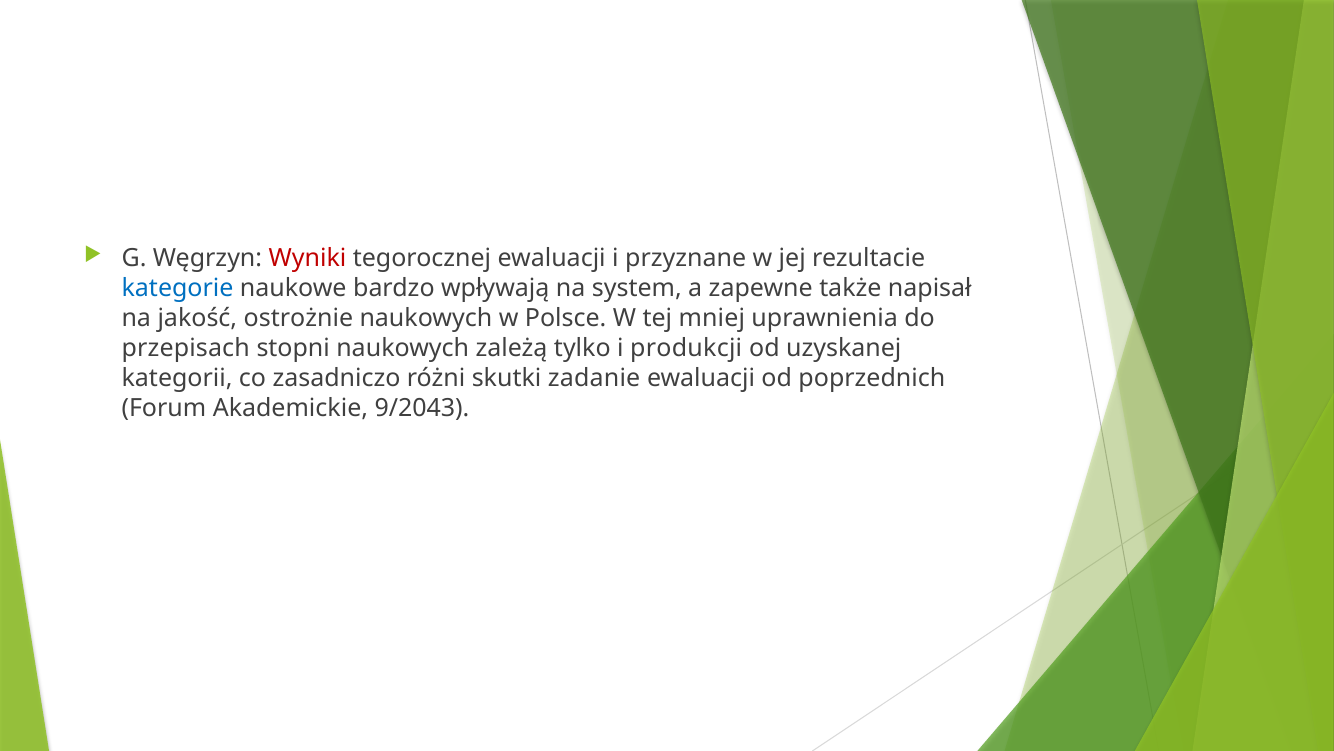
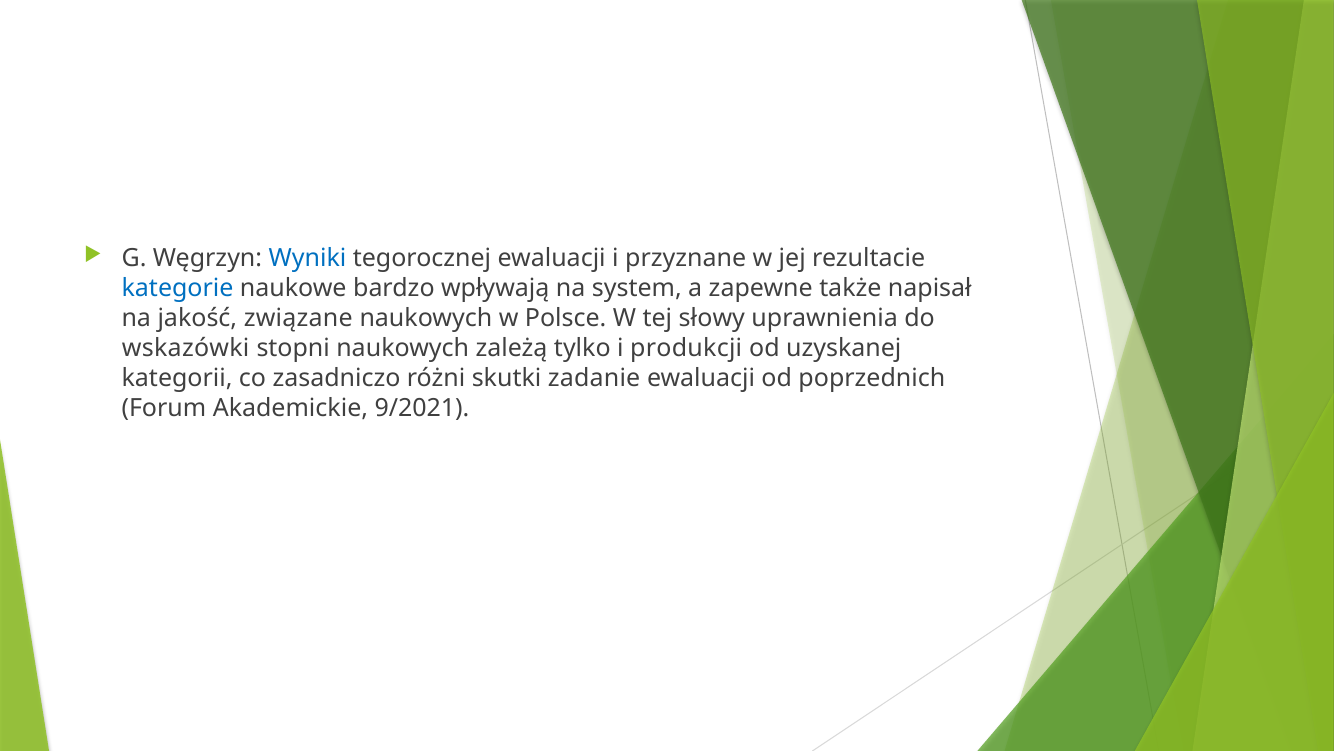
Wyniki colour: red -> blue
ostrożnie: ostrożnie -> związane
mniej: mniej -> słowy
przepisach: przepisach -> wskazówki
9/2043: 9/2043 -> 9/2021
